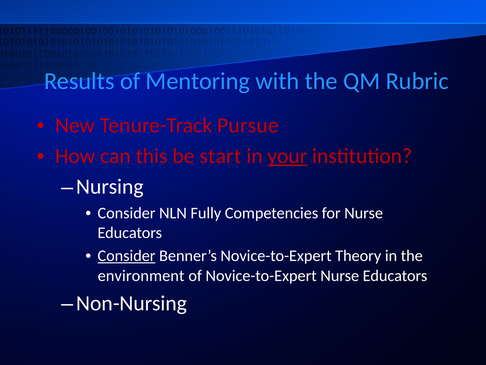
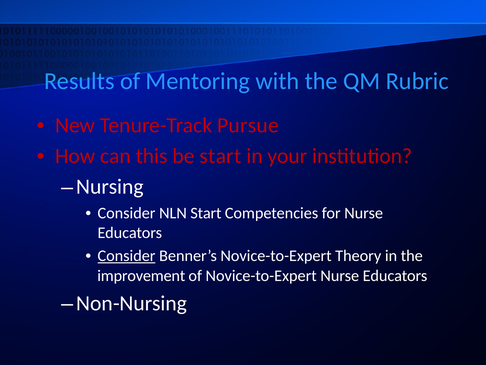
your underline: present -> none
NLN Fully: Fully -> Start
environment: environment -> improvement
